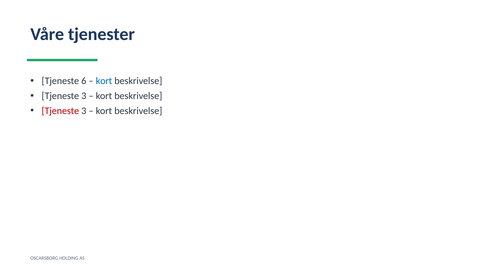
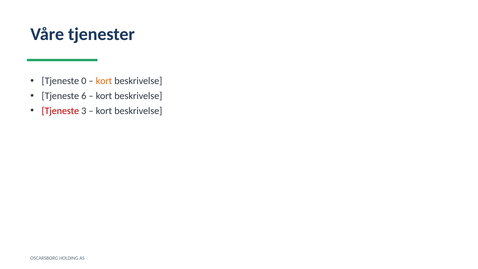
6: 6 -> 0
kort at (104, 81) colour: blue -> orange
3 at (84, 96): 3 -> 6
